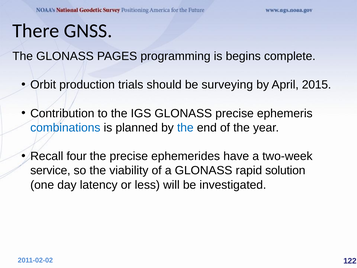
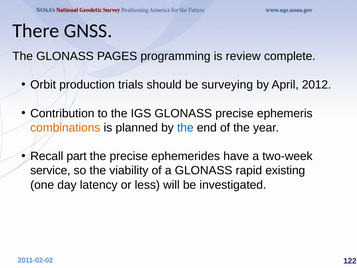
begins: begins -> review
2015: 2015 -> 2012
combinations colour: blue -> orange
four: four -> part
solution: solution -> existing
